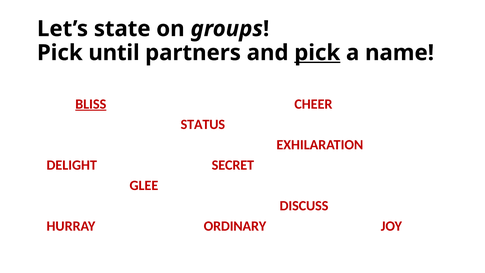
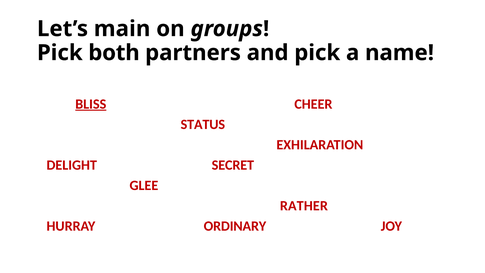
state: state -> main
until: until -> both
pick at (317, 53) underline: present -> none
DISCUSS: DISCUSS -> RATHER
